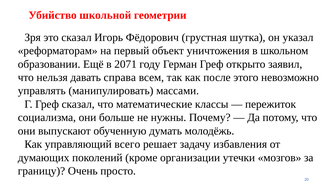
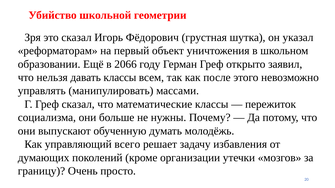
2071: 2071 -> 2066
давать справа: справа -> классы
